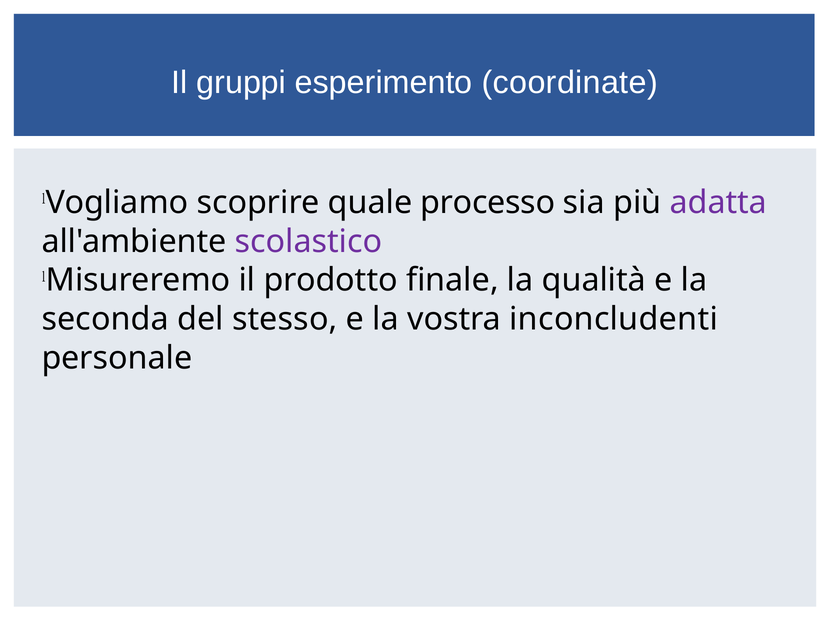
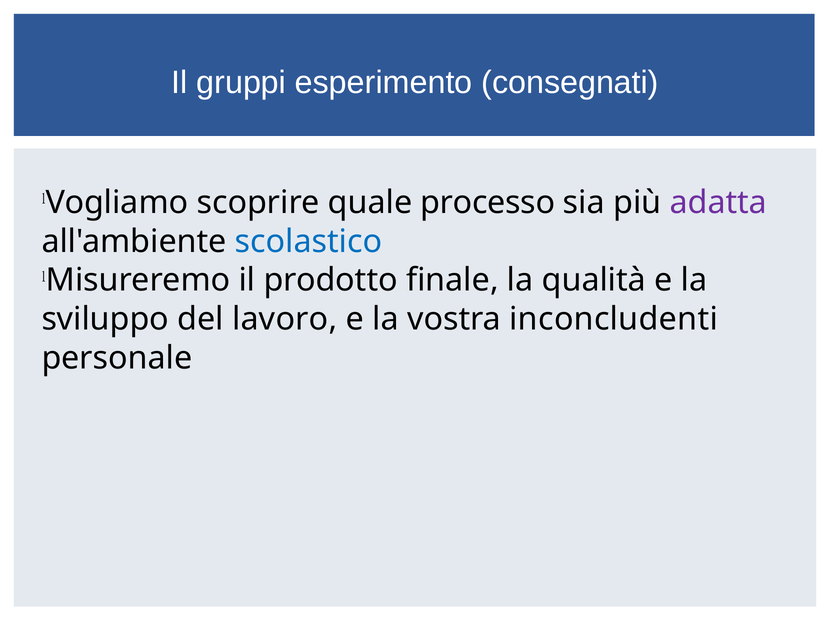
coordinate: coordinate -> consegnati
scolastico colour: purple -> blue
seconda: seconda -> sviluppo
stesso: stesso -> lavoro
